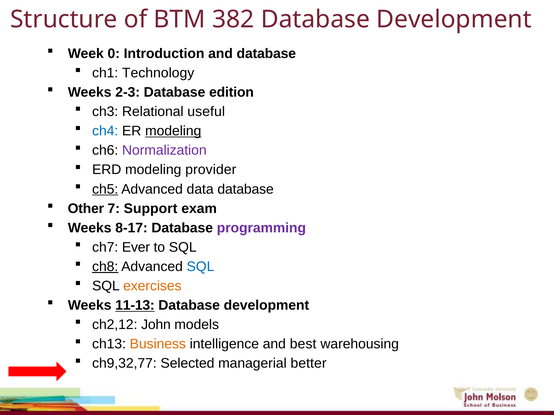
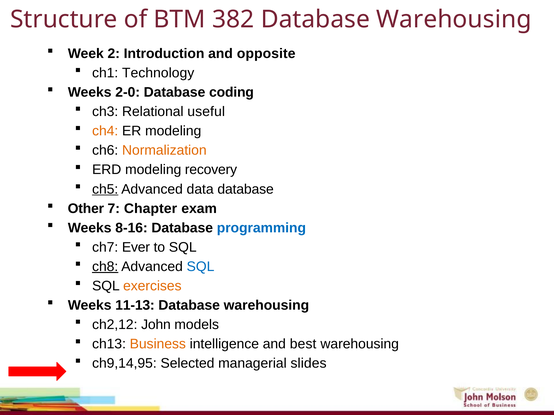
382 Database Development: Development -> Warehousing
0: 0 -> 2
and database: database -> opposite
2-3: 2-3 -> 2-0
edition: edition -> coding
ch4 colour: blue -> orange
modeling at (173, 131) underline: present -> none
Normalization colour: purple -> orange
provider: provider -> recovery
Support: Support -> Chapter
8-17: 8-17 -> 8-16
programming colour: purple -> blue
11-13 underline: present -> none
development at (266, 306): development -> warehousing
ch9,32,77: ch9,32,77 -> ch9,14,95
better: better -> slides
